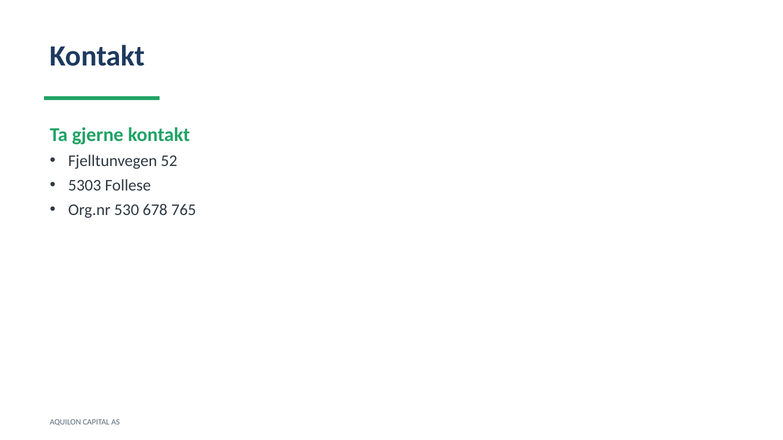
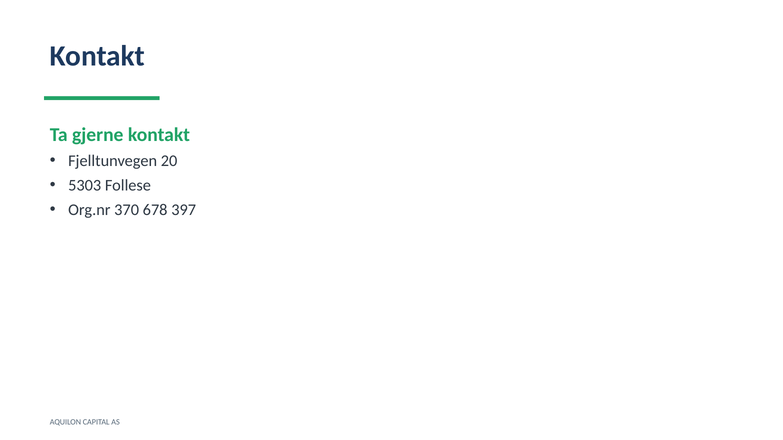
52: 52 -> 20
530: 530 -> 370
765: 765 -> 397
